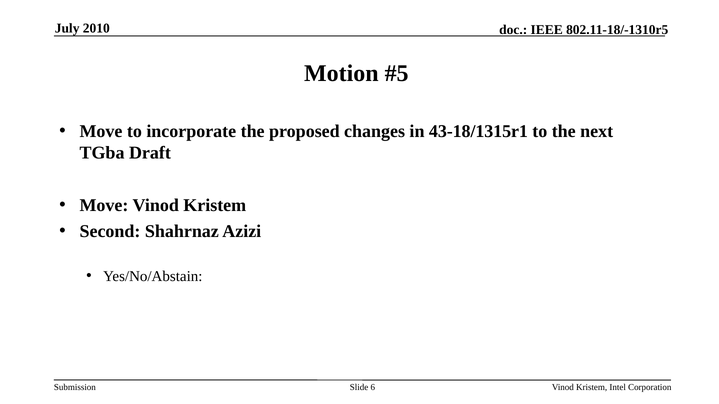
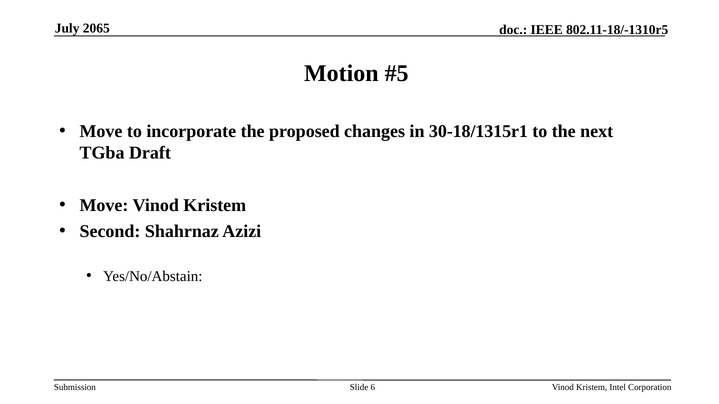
2010: 2010 -> 2065
43-18/1315r1: 43-18/1315r1 -> 30-18/1315r1
